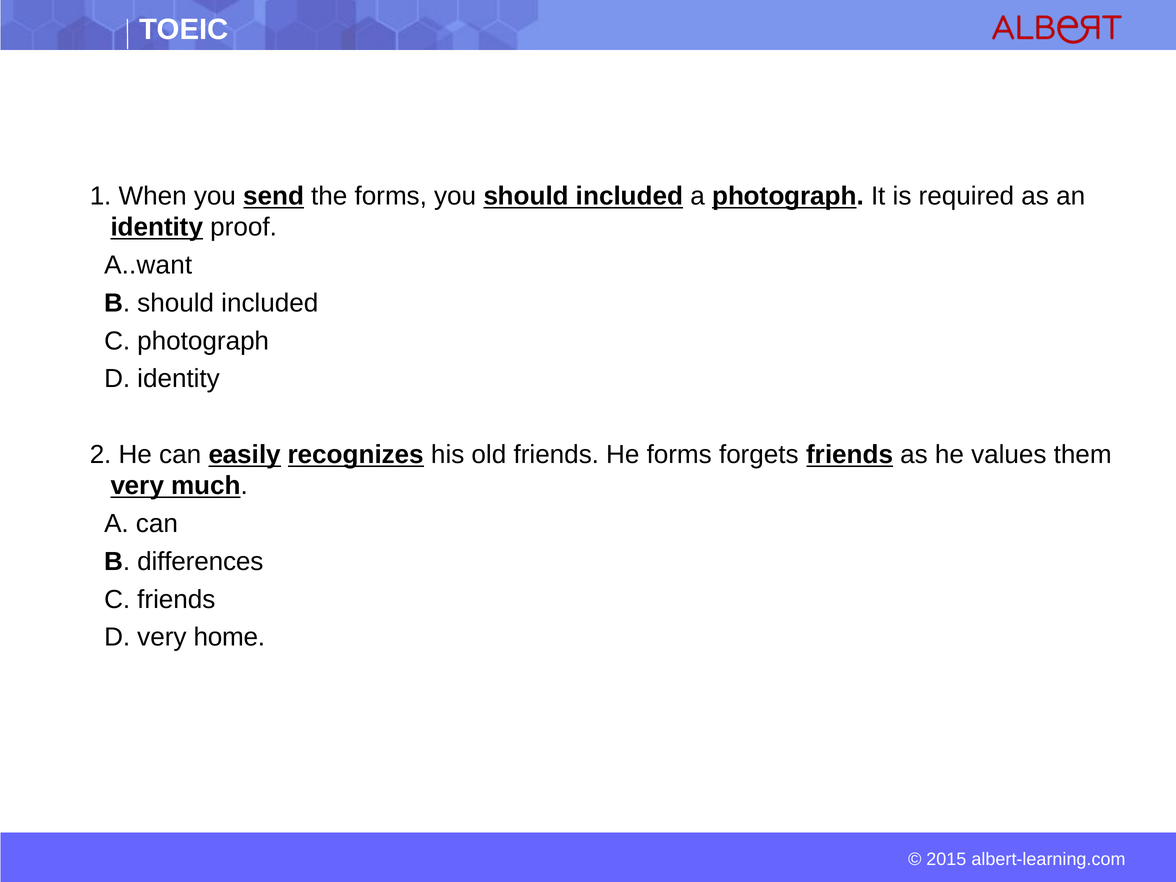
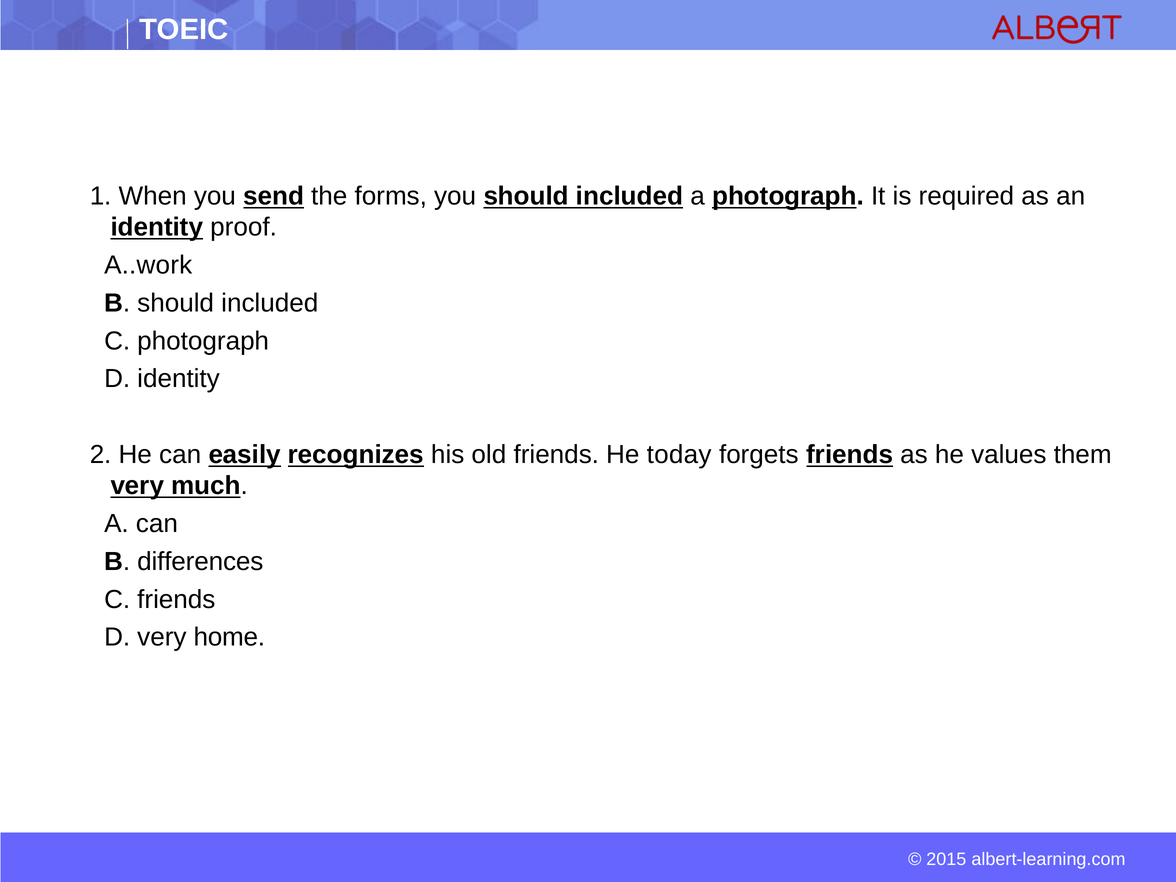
A..want: A..want -> A..work
He forms: forms -> today
